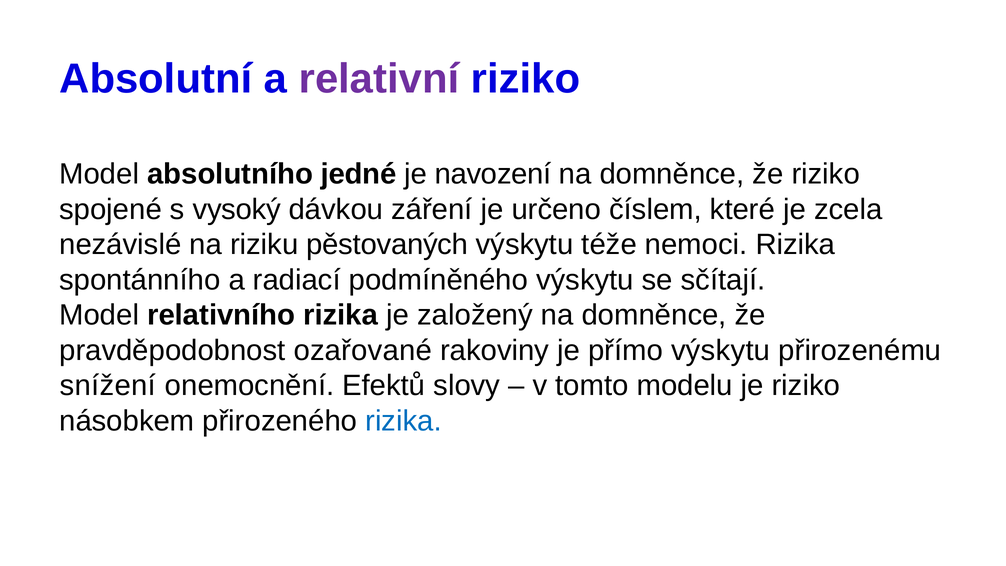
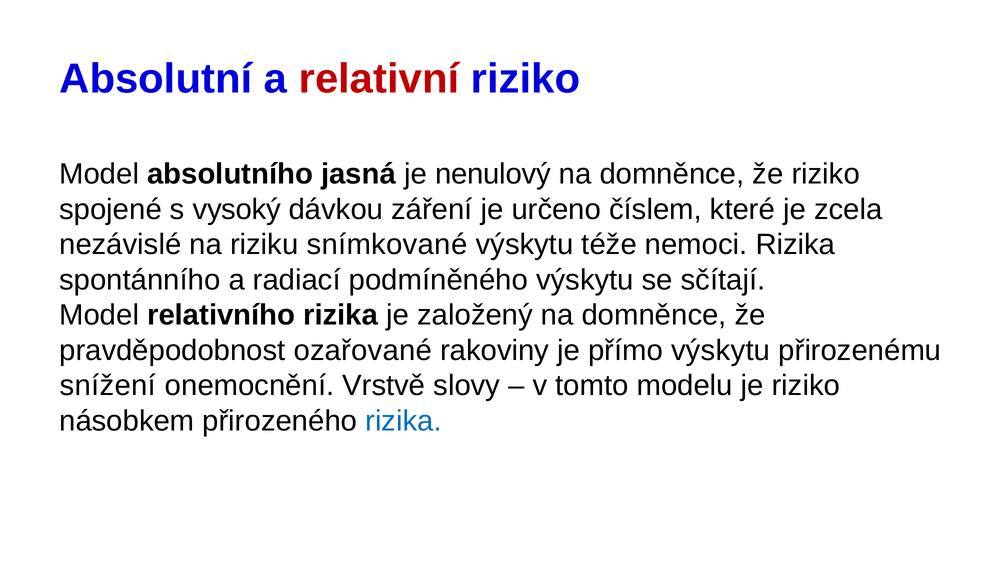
relativní colour: purple -> red
jedné: jedné -> jasná
navození: navození -> nenulový
pěstovaných: pěstovaných -> snímkované
Efektů: Efektů -> Vrstvě
